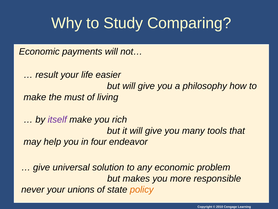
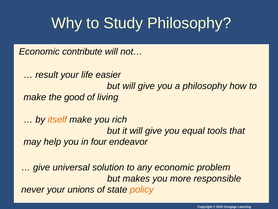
Study Comparing: Comparing -> Philosophy
payments: payments -> contribute
must: must -> good
itself colour: purple -> orange
many: many -> equal
